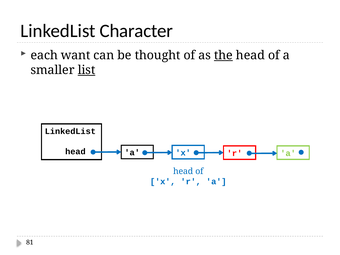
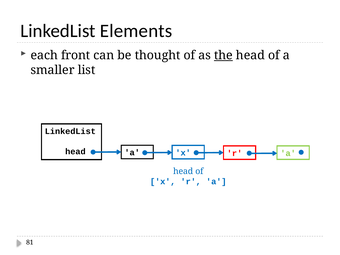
Character: Character -> Elements
want: want -> front
list underline: present -> none
